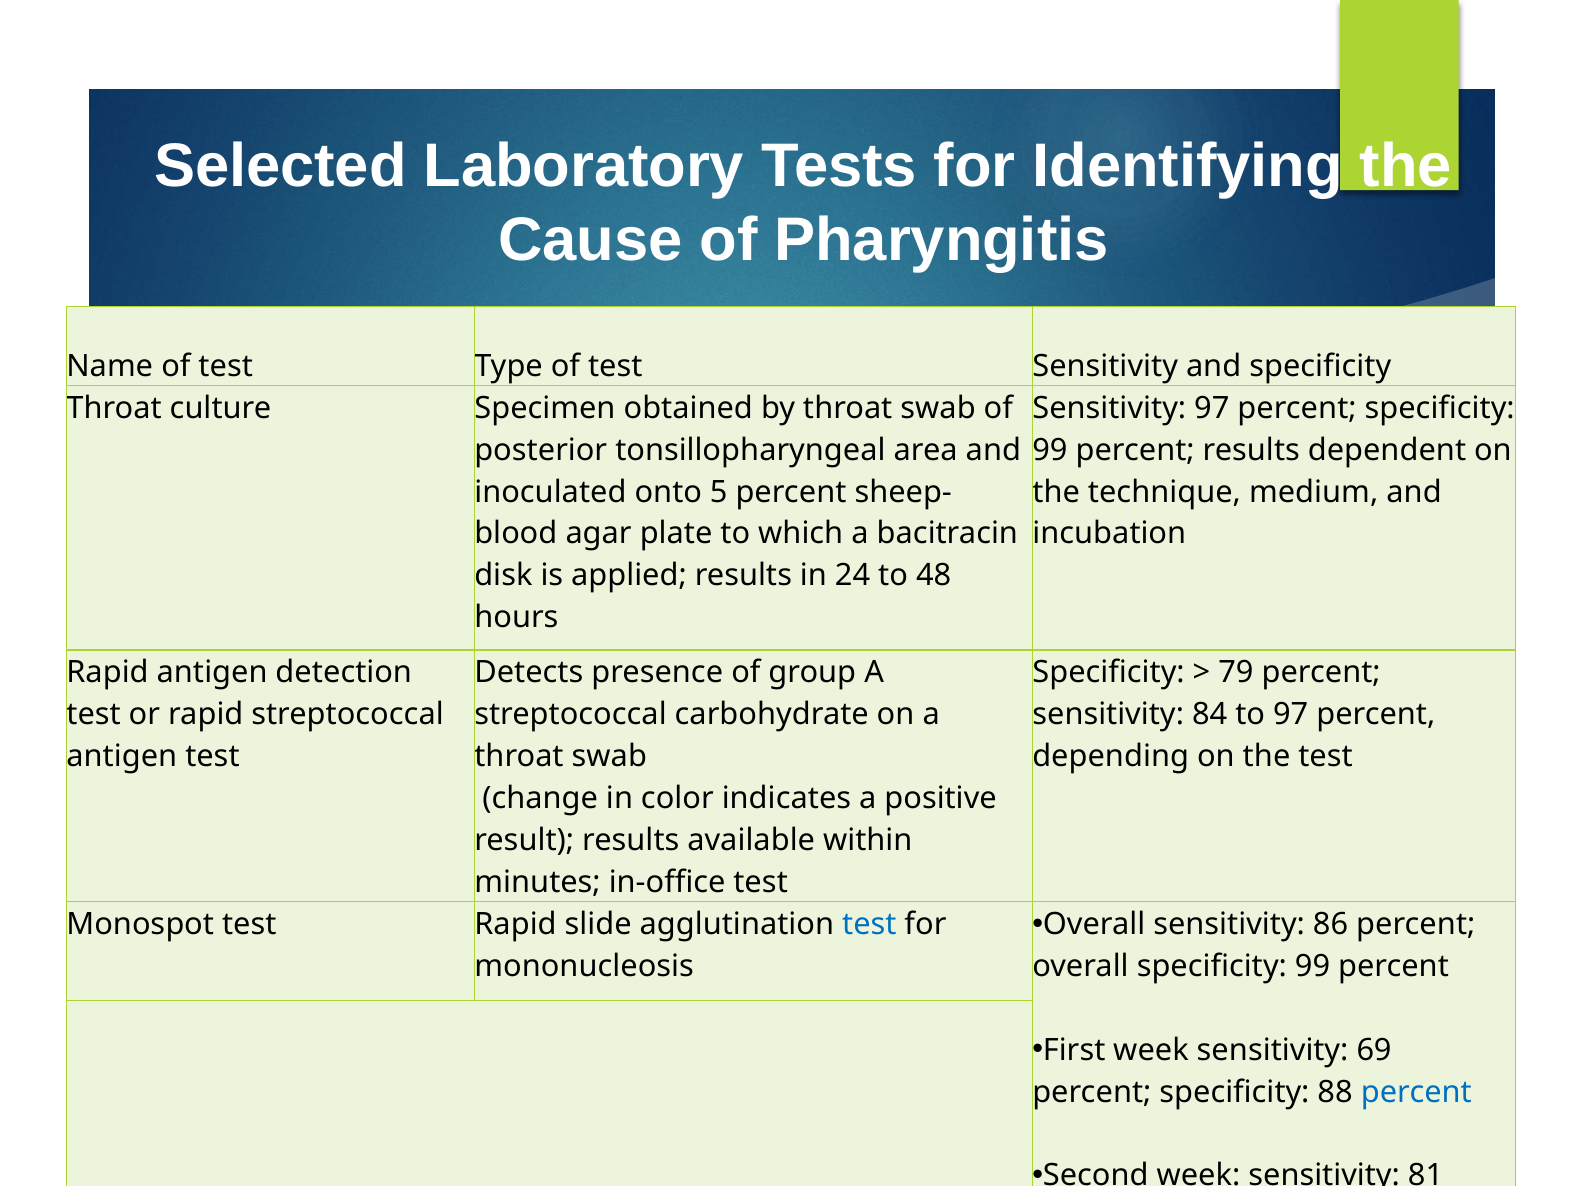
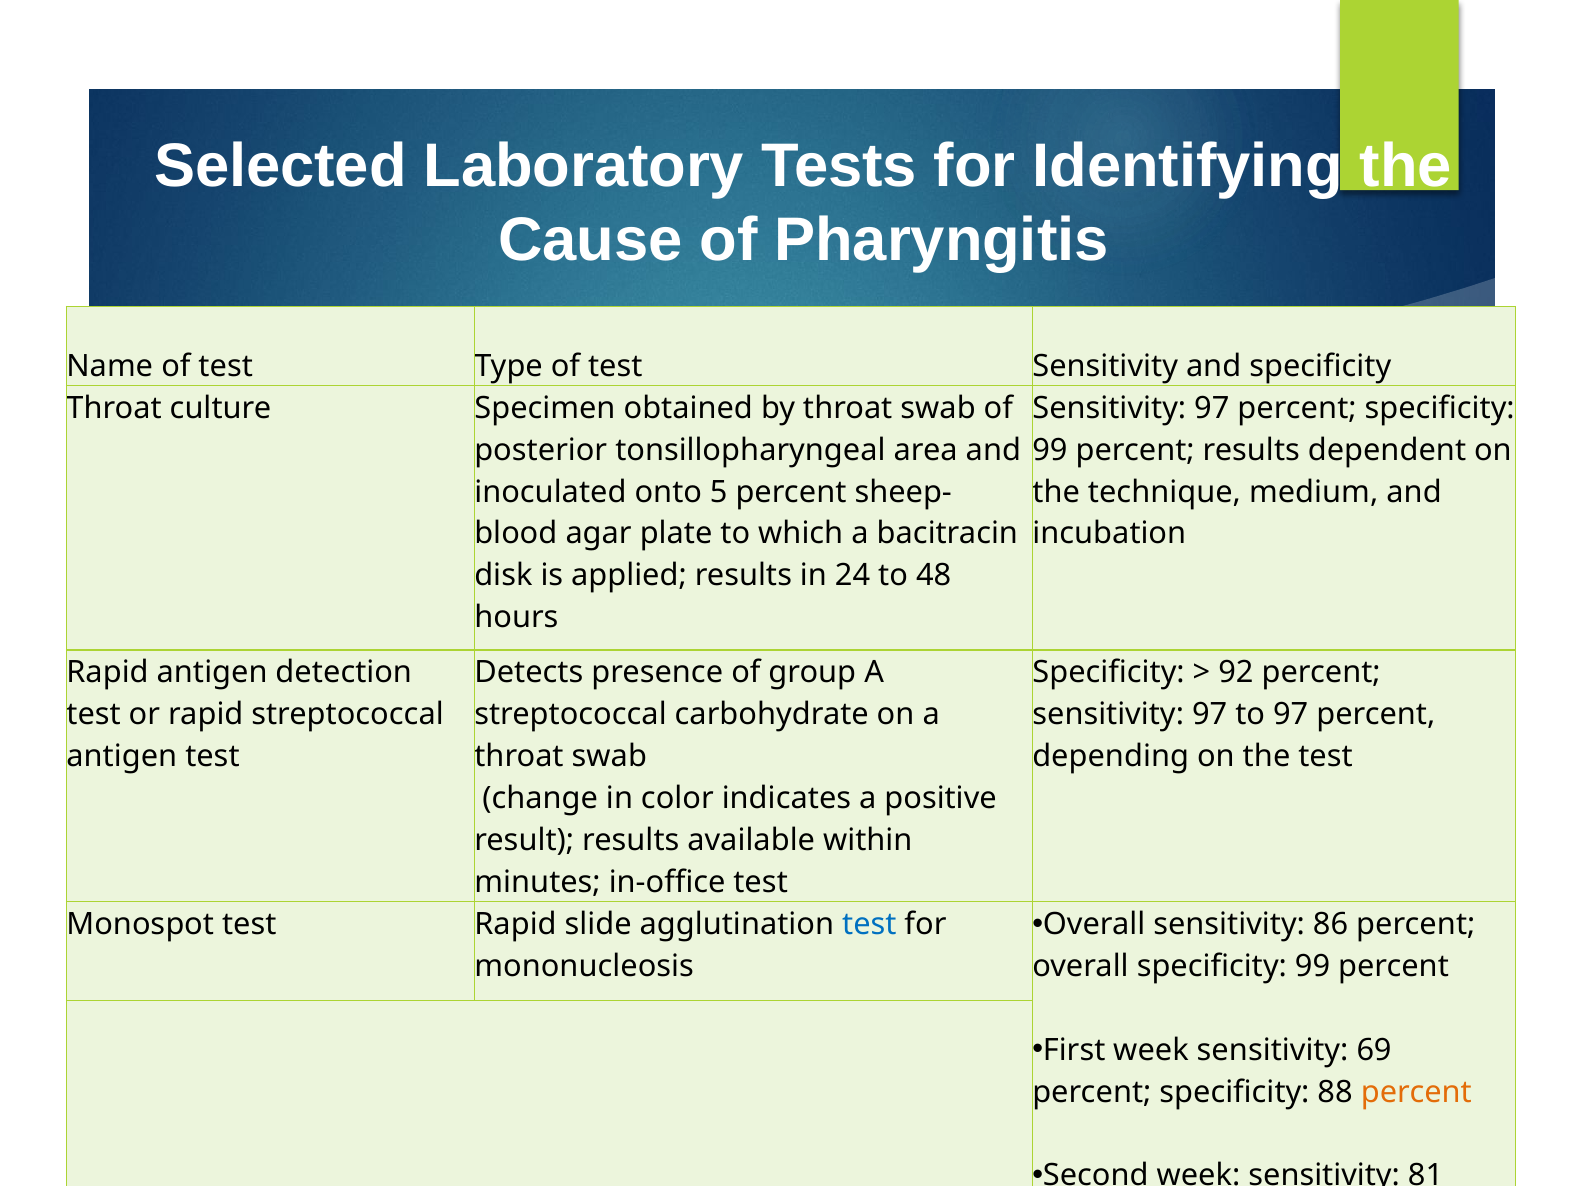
79: 79 -> 92
84 at (1210, 715): 84 -> 97
percent at (1416, 1092) colour: blue -> orange
